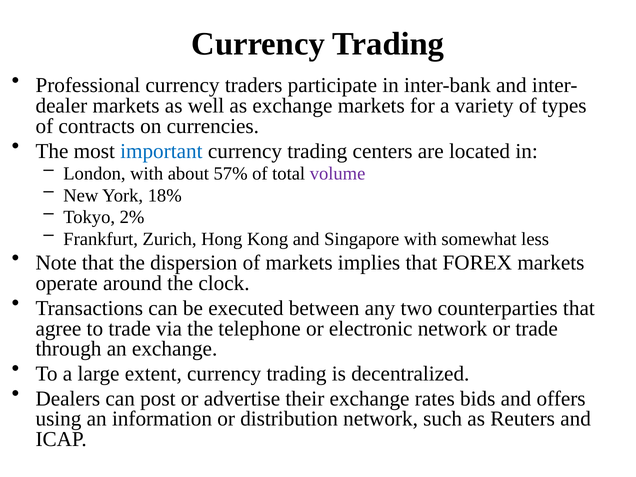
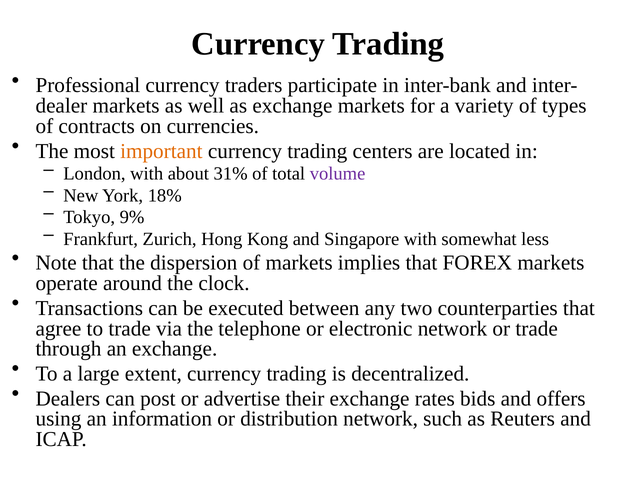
important colour: blue -> orange
57%: 57% -> 31%
2%: 2% -> 9%
